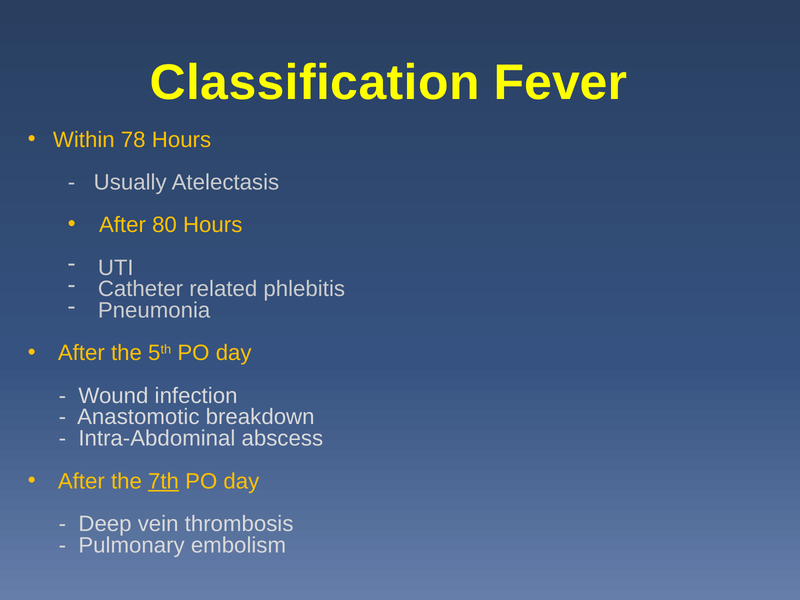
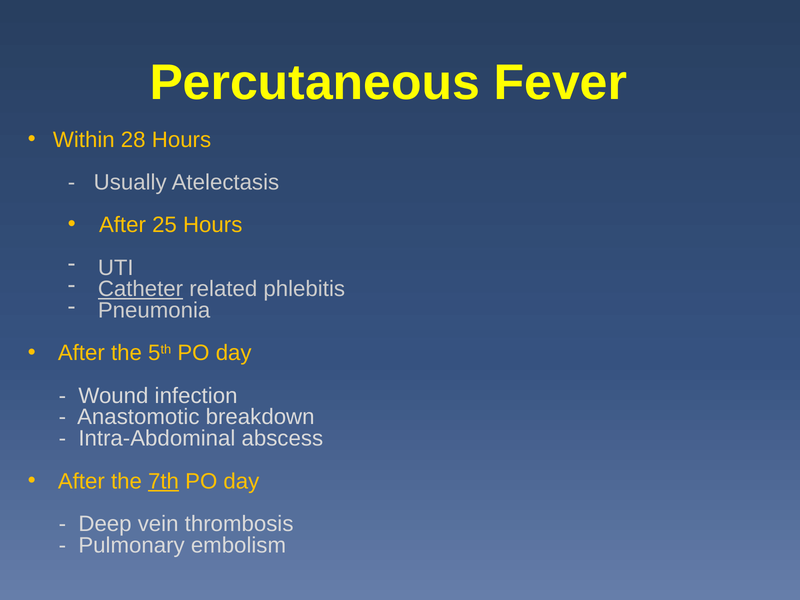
Classification: Classification -> Percutaneous
78: 78 -> 28
80: 80 -> 25
Catheter underline: none -> present
